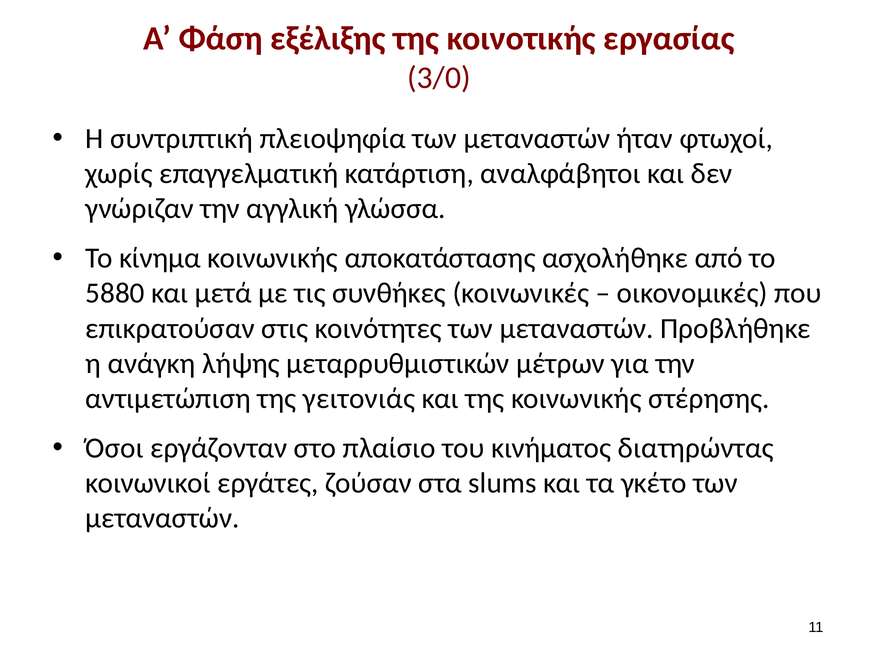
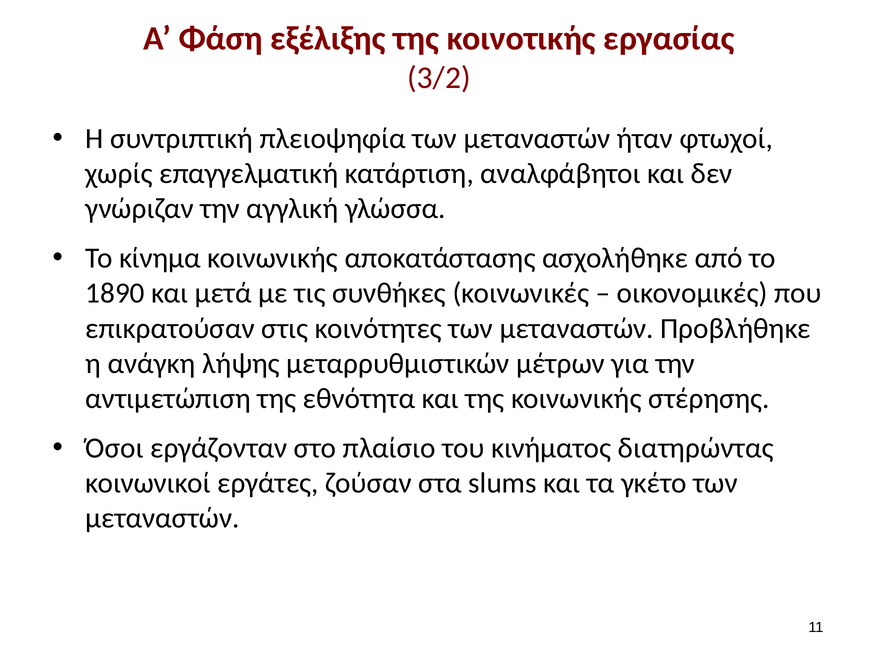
3/0: 3/0 -> 3/2
5880: 5880 -> 1890
γειτονιάς: γειτονιάς -> εθνότητα
